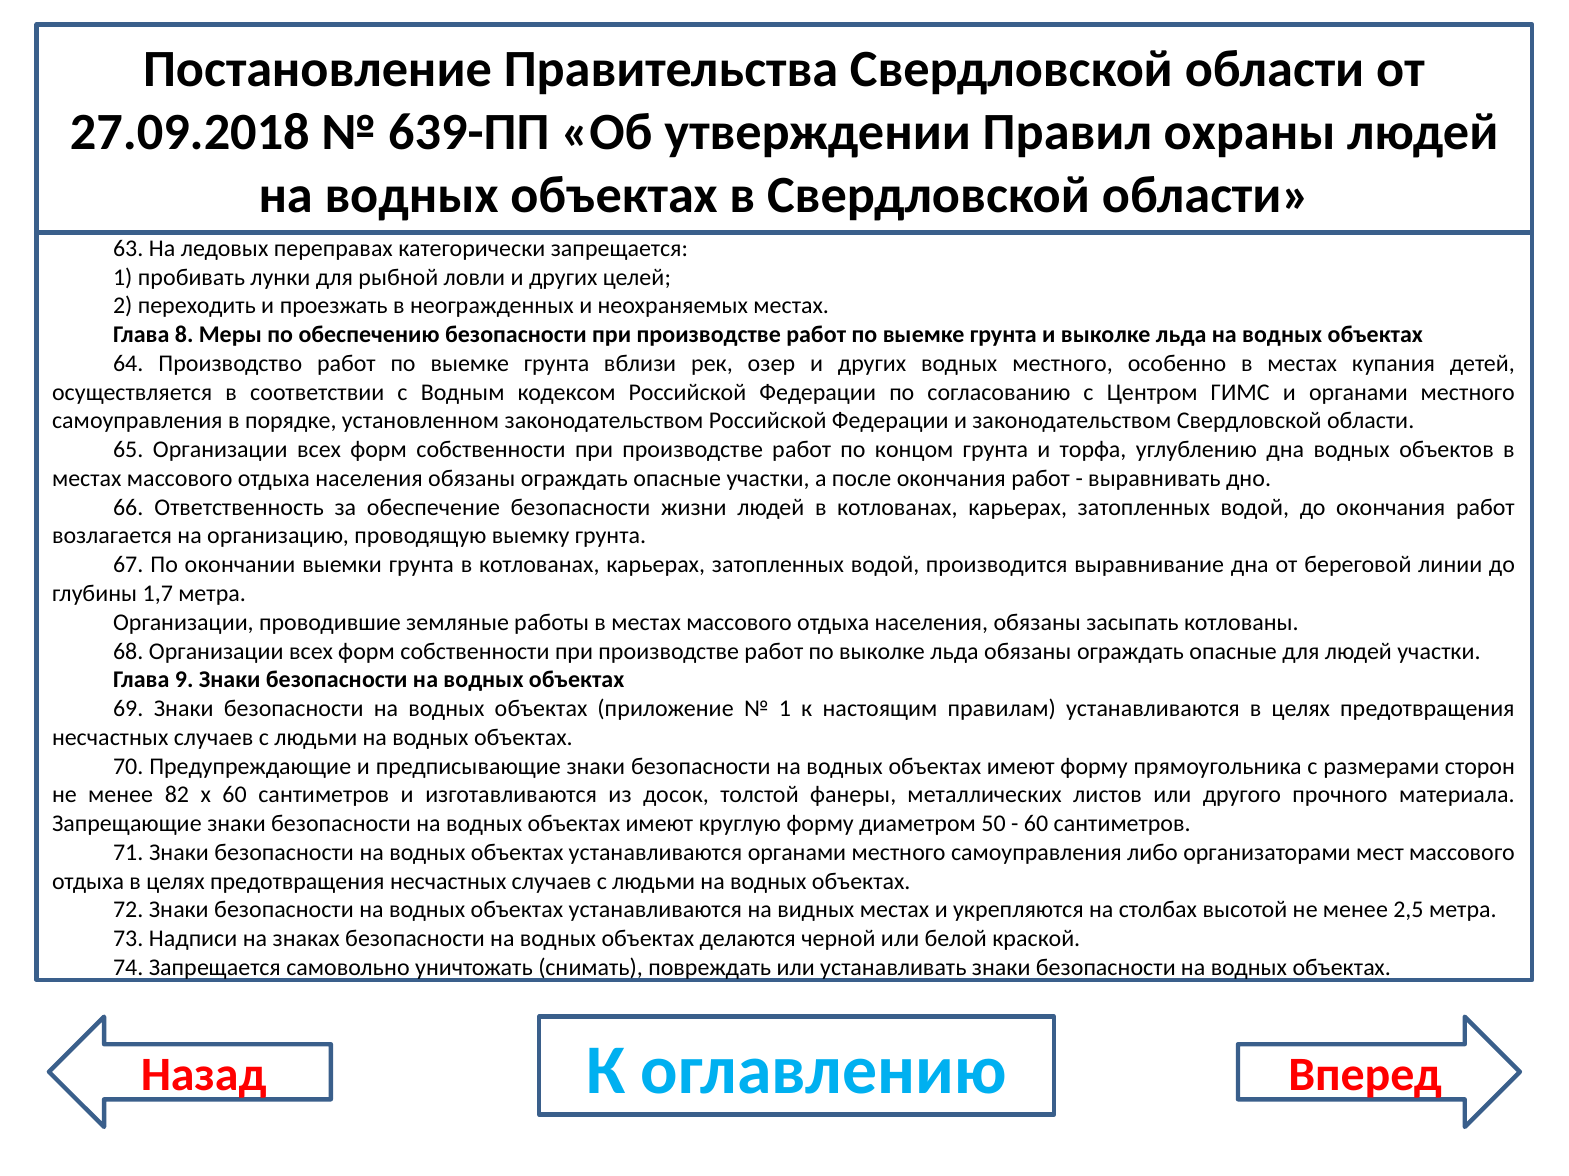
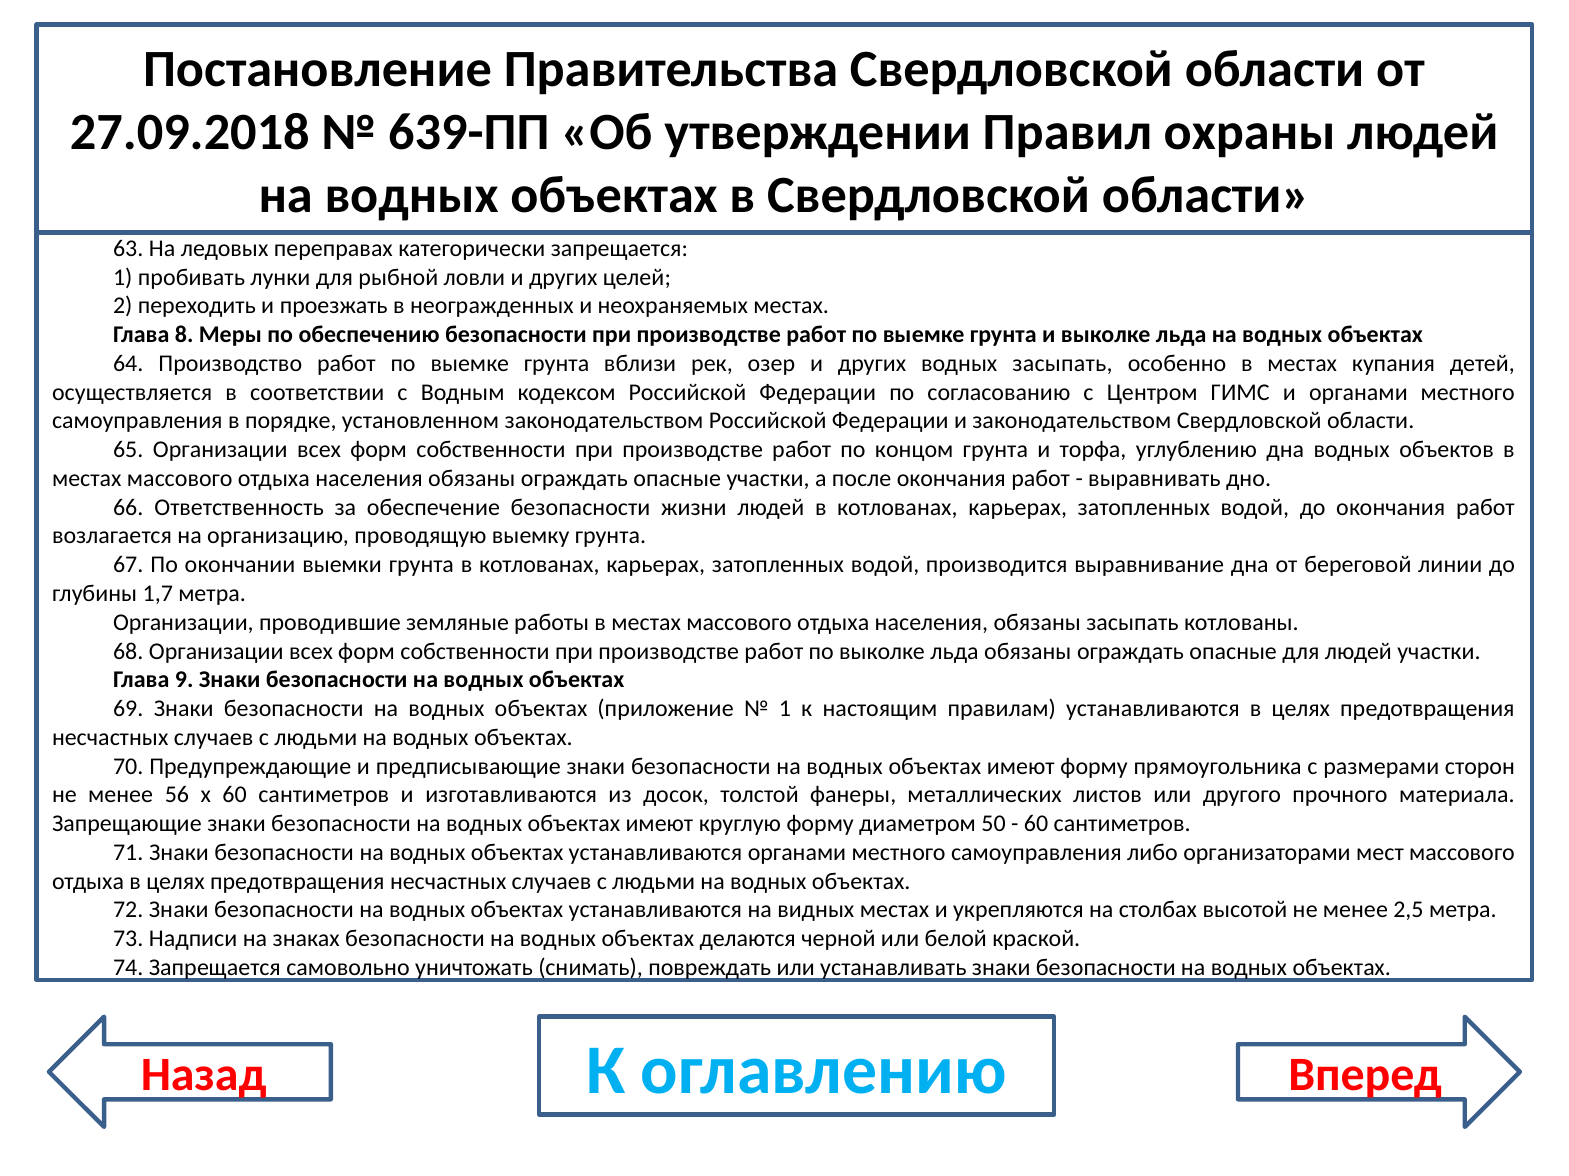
водных местного: местного -> засыпать
82: 82 -> 56
